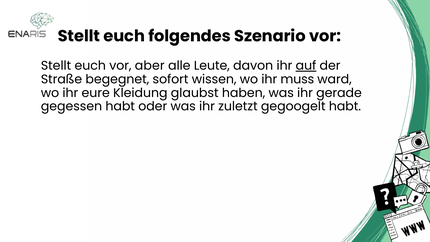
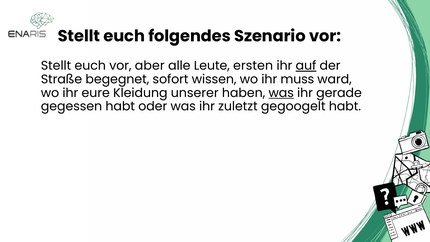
davon: davon -> ersten
glaubst: glaubst -> unserer
was at (281, 93) underline: none -> present
